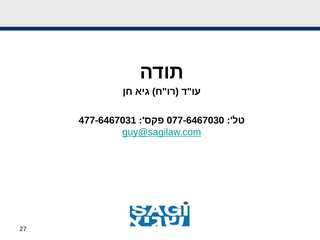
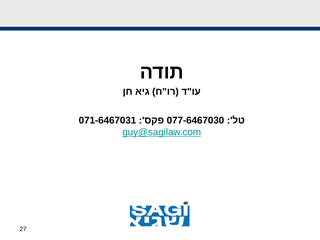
477-6467031: 477-6467031 -> 071-6467031
